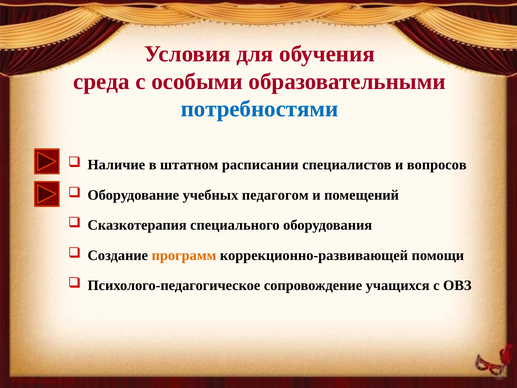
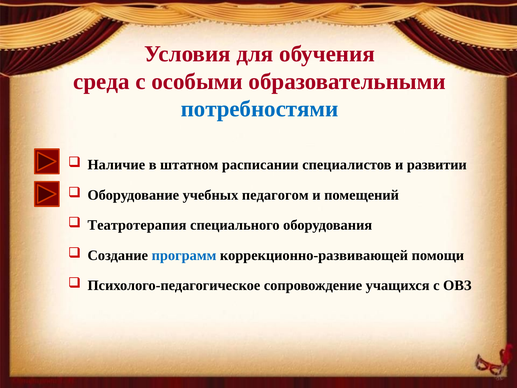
вопросов: вопросов -> развитии
Сказкотерапия: Сказкотерапия -> Театротерапия
программ colour: orange -> blue
